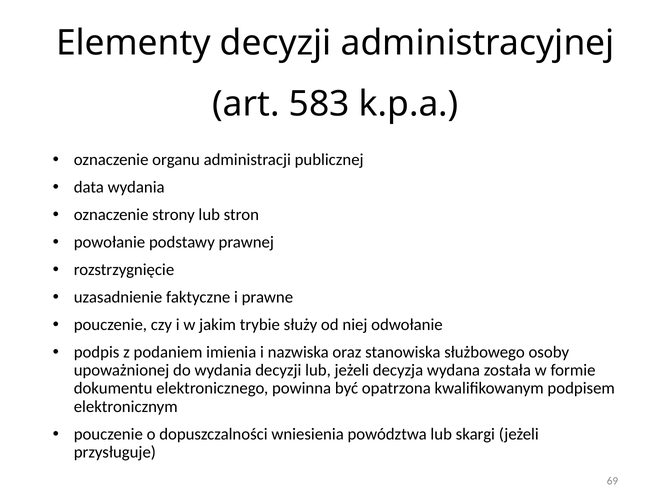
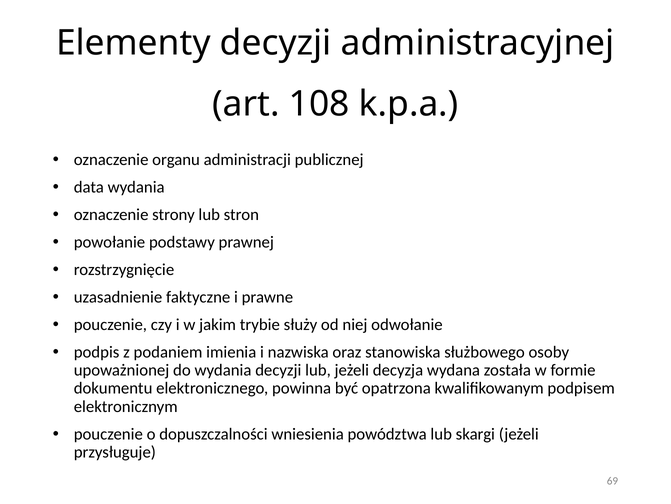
583: 583 -> 108
